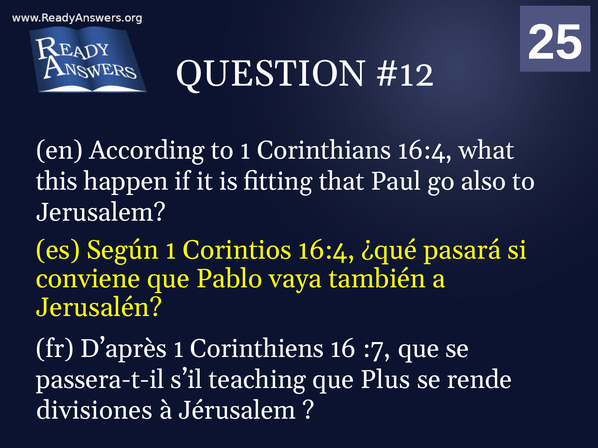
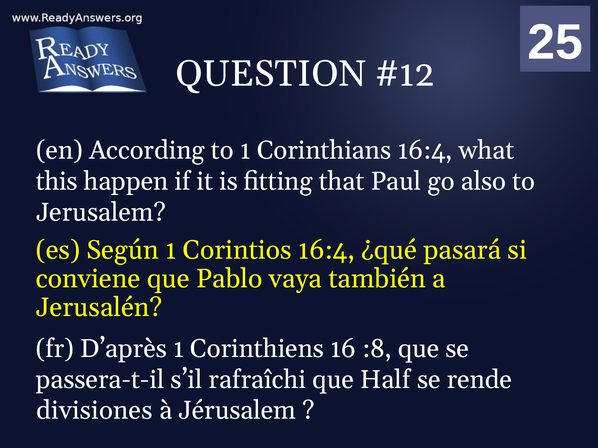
:7: :7 -> :8
teaching: teaching -> rafraîchi
Plus: Plus -> Half
